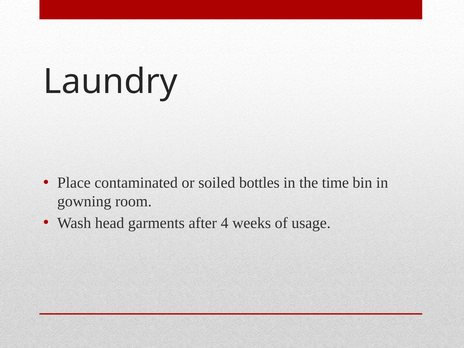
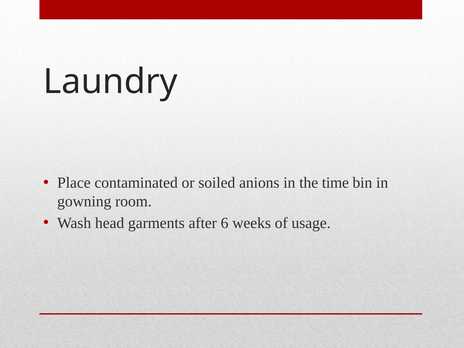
bottles: bottles -> anions
4: 4 -> 6
